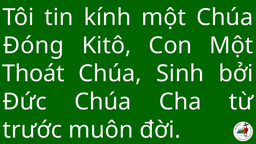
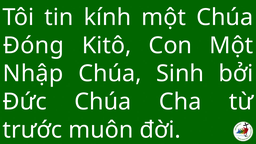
Thoát: Thoát -> Nhập
